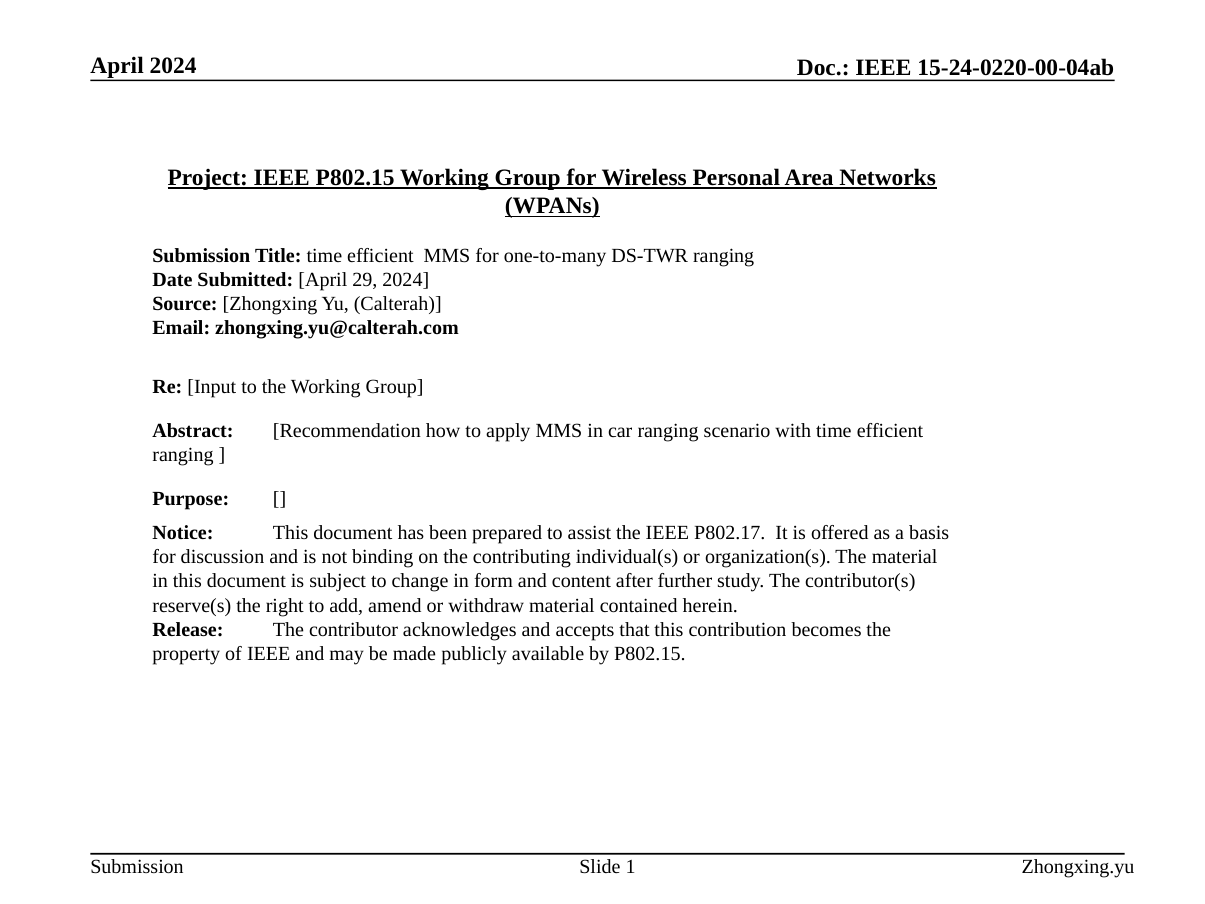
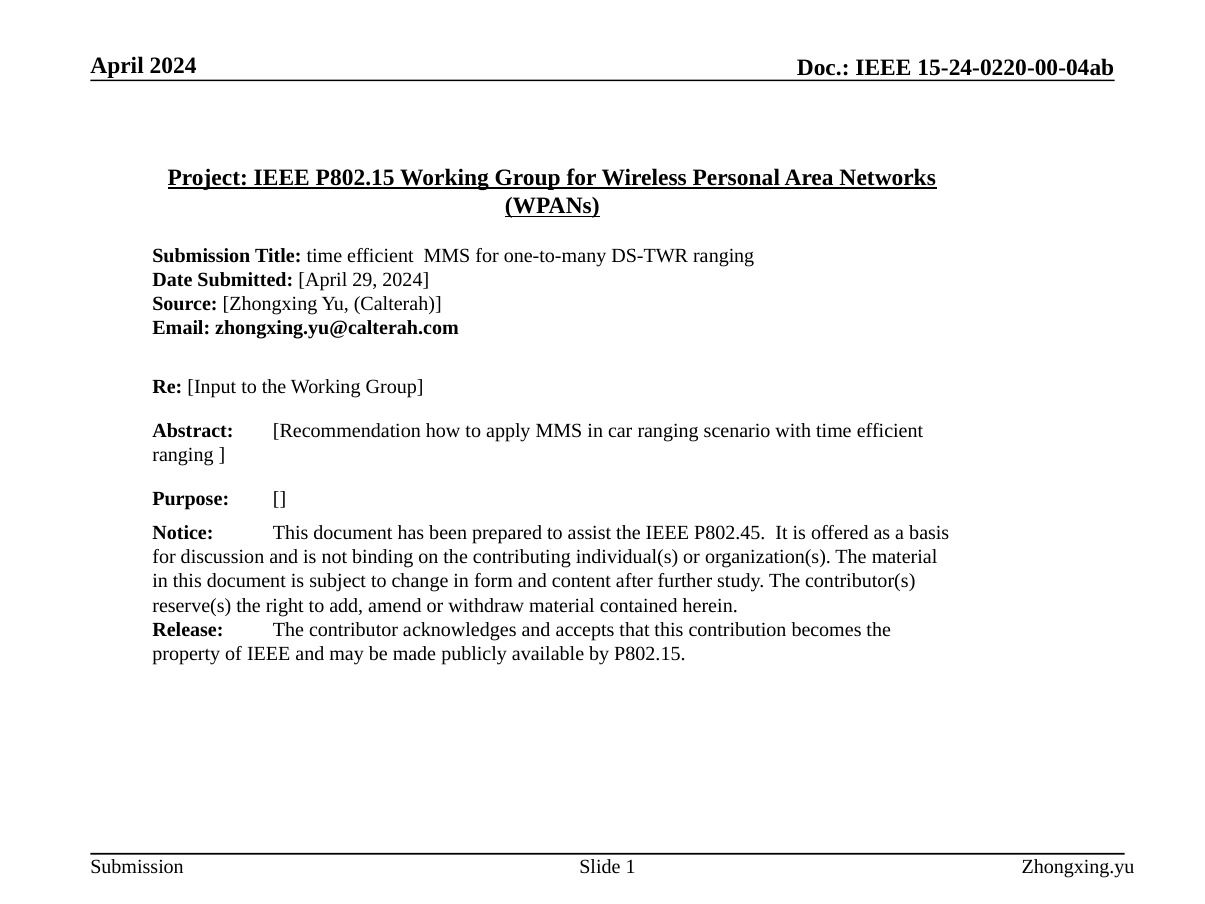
P802.17: P802.17 -> P802.45
